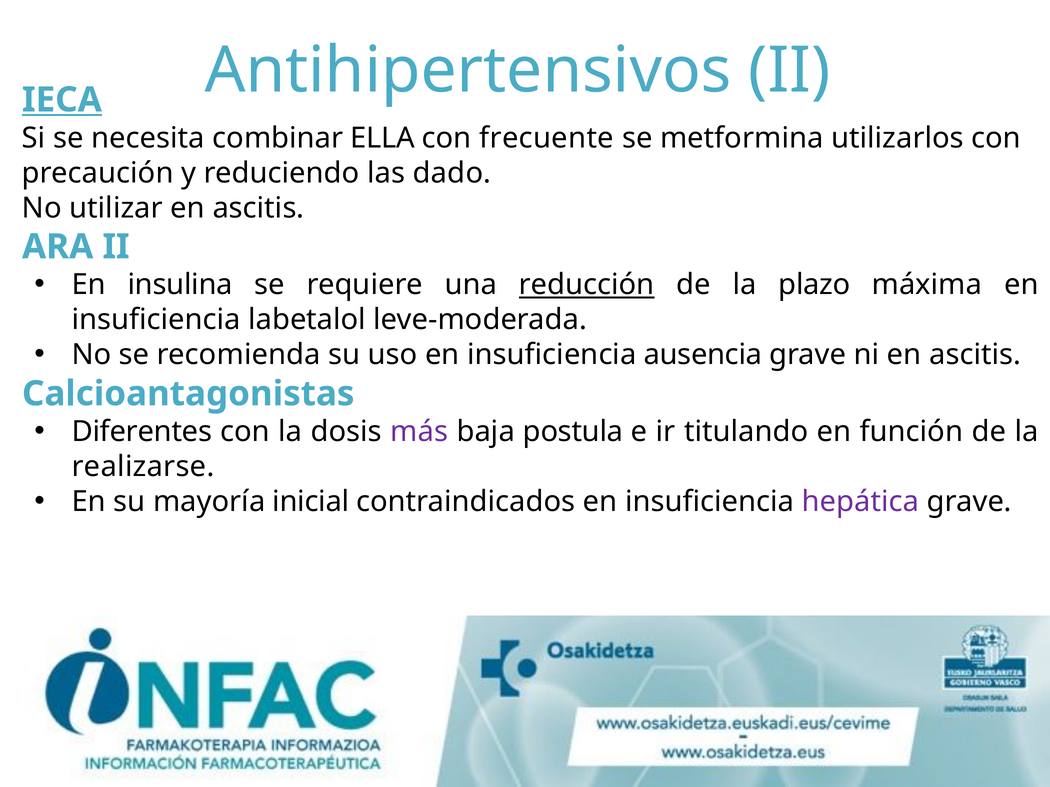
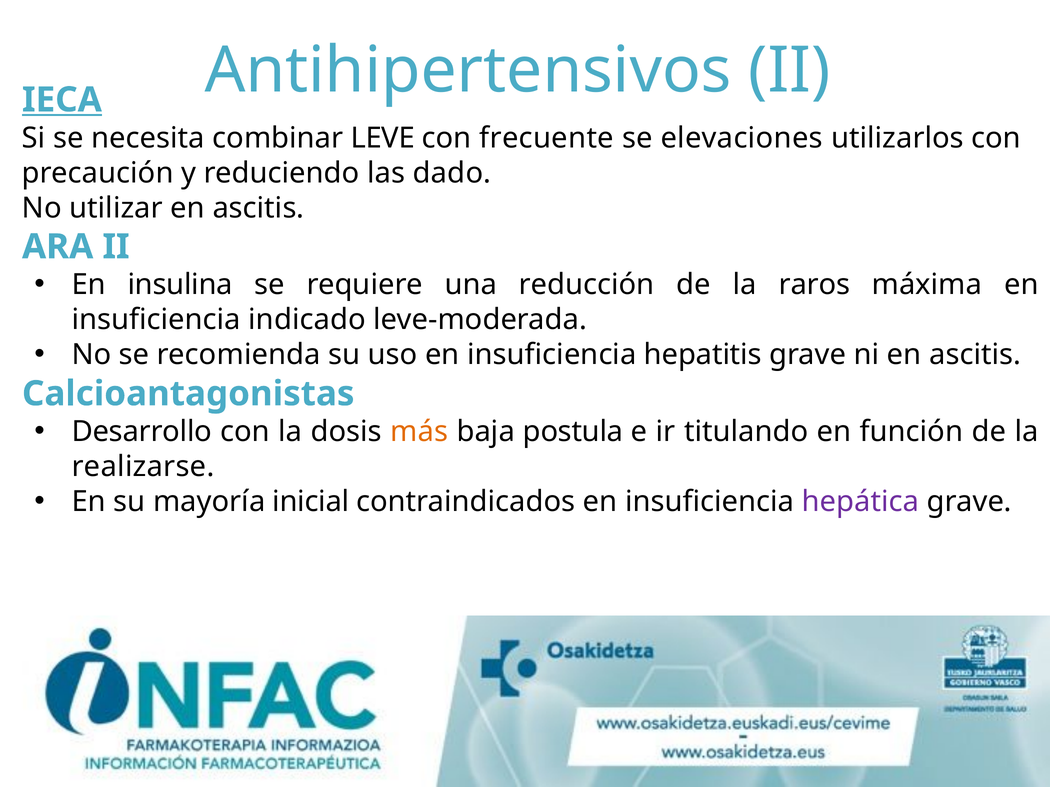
ELLA: ELLA -> LEVE
metformina: metformina -> elevaciones
reducción underline: present -> none
plazo: plazo -> raros
labetalol: labetalol -> indicado
ausencia: ausencia -> hepatitis
Diferentes: Diferentes -> Desarrollo
más colour: purple -> orange
